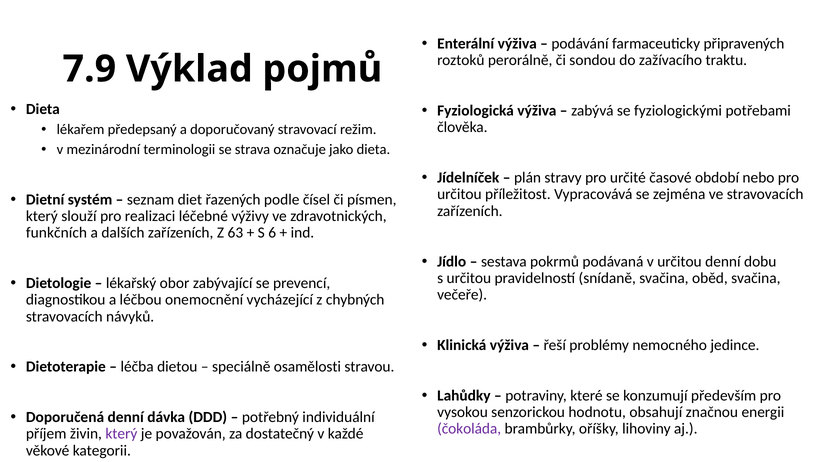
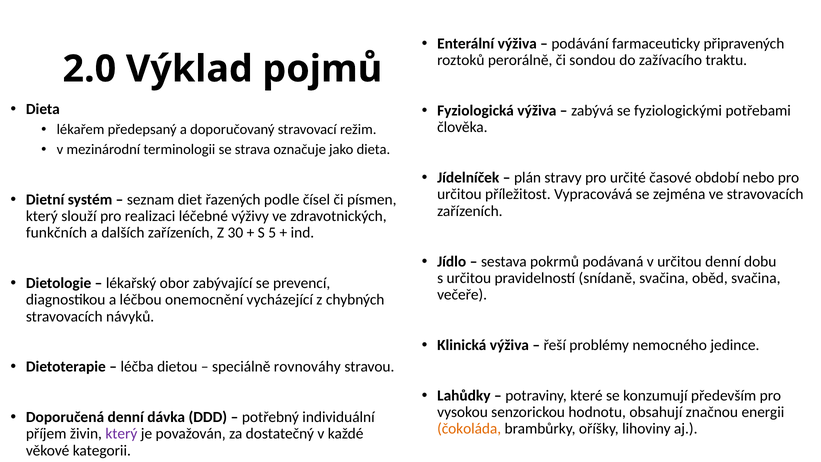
7.9: 7.9 -> 2.0
63: 63 -> 30
6: 6 -> 5
osamělosti: osamělosti -> rovnováhy
čokoláda colour: purple -> orange
